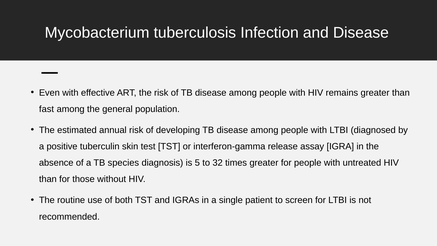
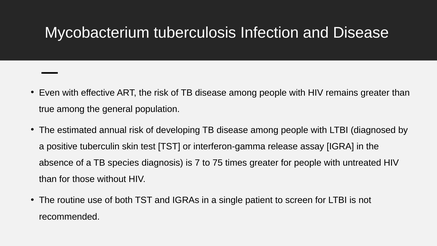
fast: fast -> true
5: 5 -> 7
32: 32 -> 75
